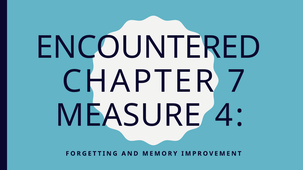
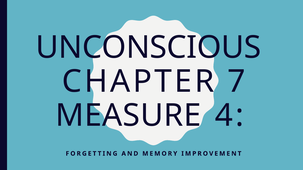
ENCOUNTERED: ENCOUNTERED -> UNCONSCIOUS
